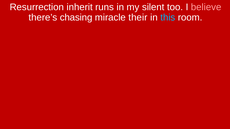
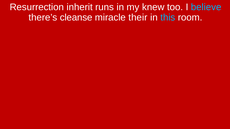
silent: silent -> knew
believe colour: pink -> light blue
chasing: chasing -> cleanse
